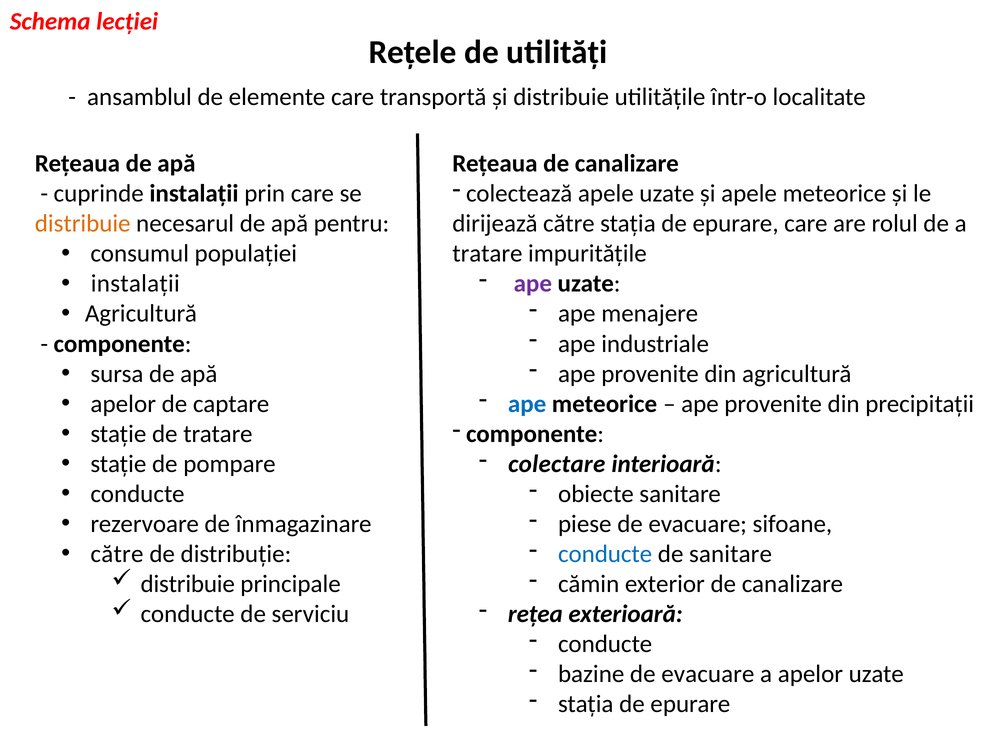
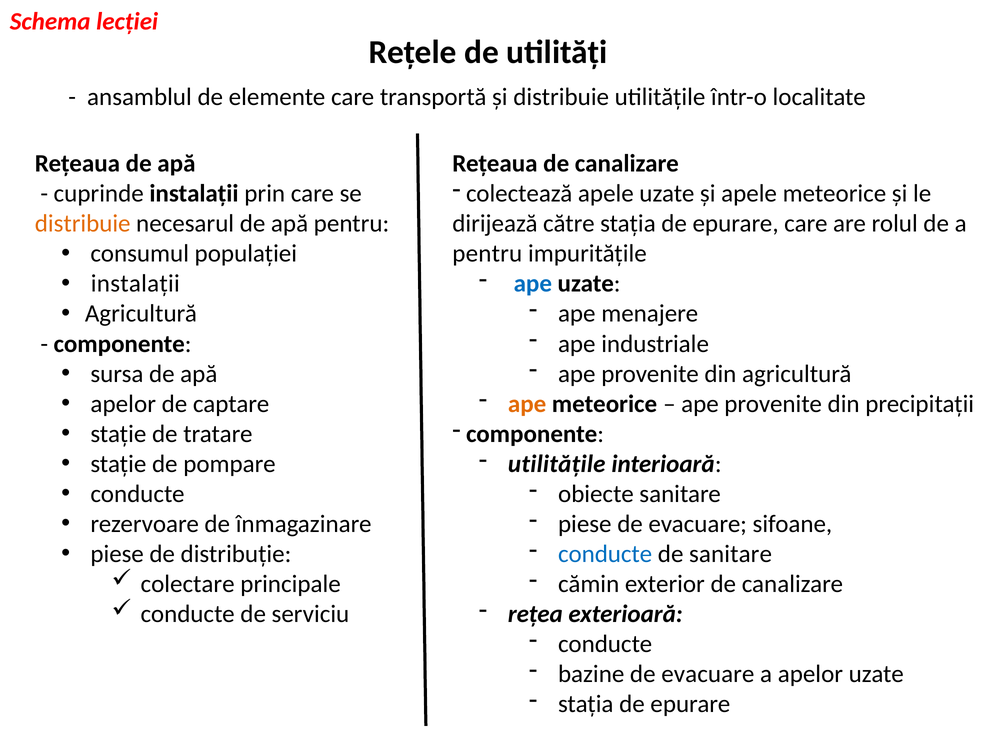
tratare at (487, 254): tratare -> pentru
ape at (533, 284) colour: purple -> blue
ape at (527, 404) colour: blue -> orange
colectare at (557, 464): colectare -> utilitățile
către at (117, 554): către -> piese
distribuie at (188, 584): distribuie -> colectare
